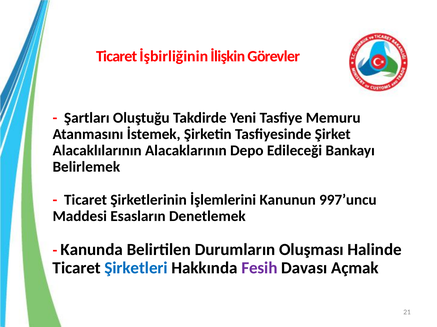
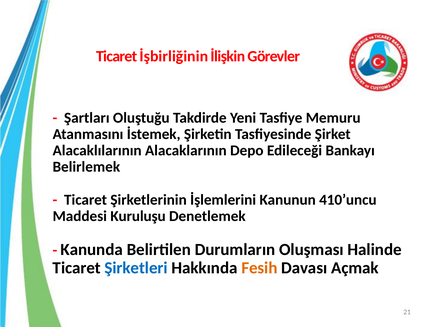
997’uncu: 997’uncu -> 410’uncu
Esasların: Esasların -> Kuruluşu
Fesih colour: purple -> orange
